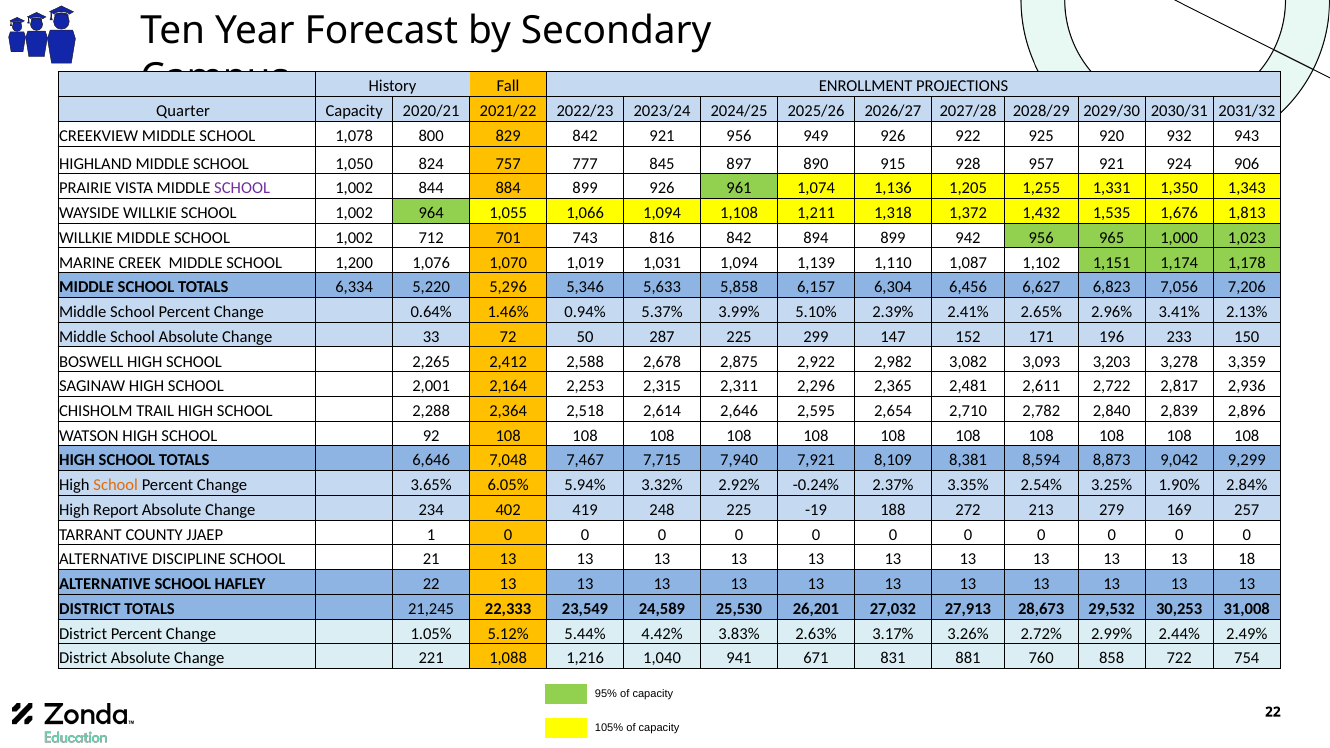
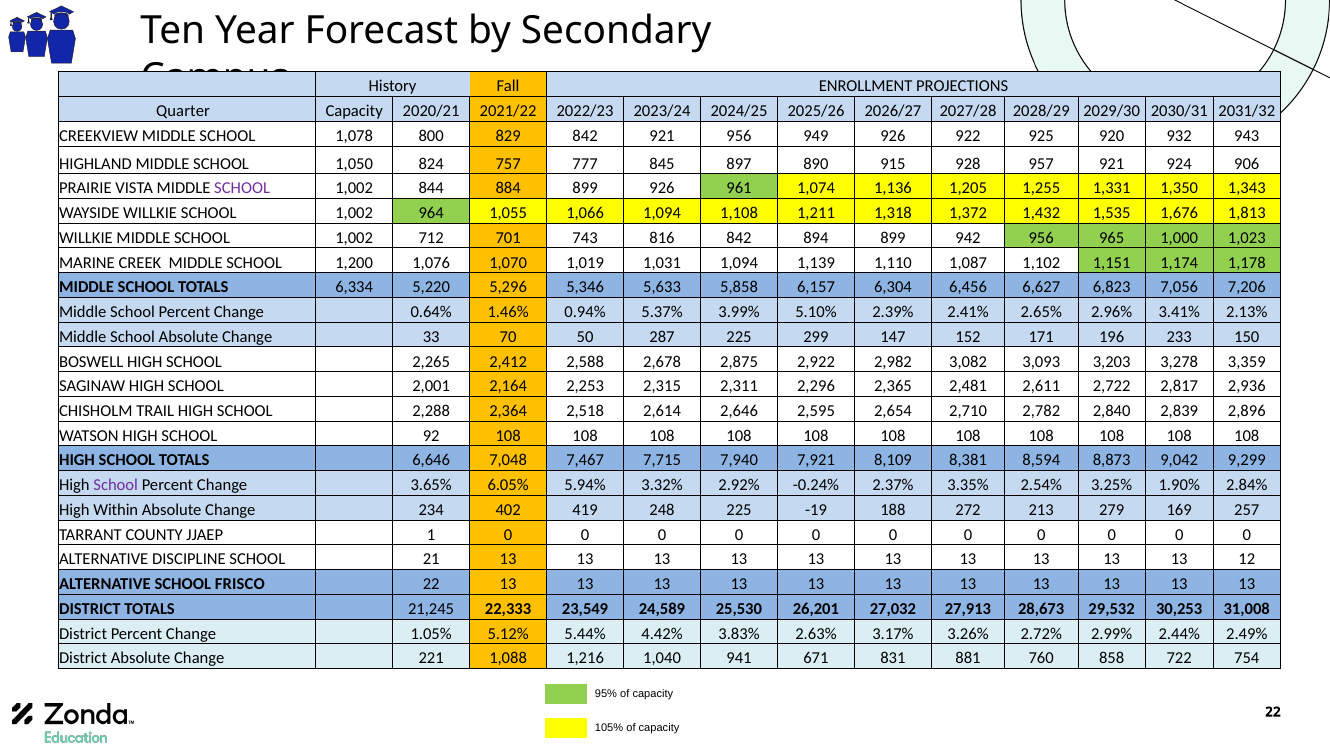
72: 72 -> 70
School at (116, 485) colour: orange -> purple
Report: Report -> Within
18: 18 -> 12
HAFLEY: HAFLEY -> FRISCO
